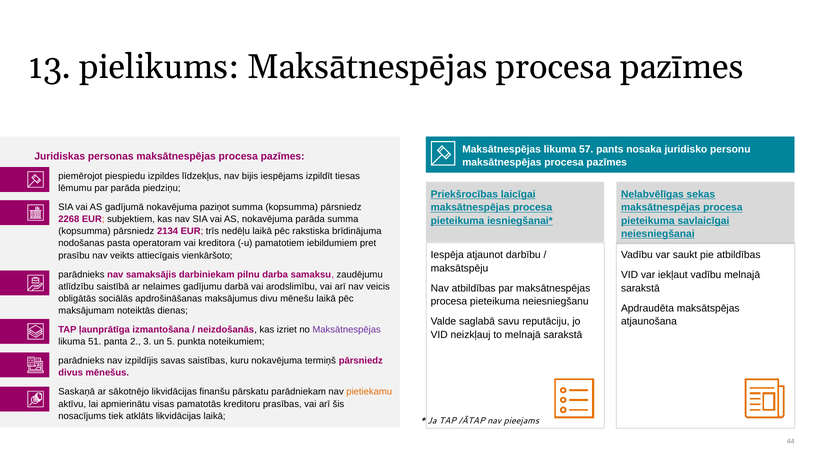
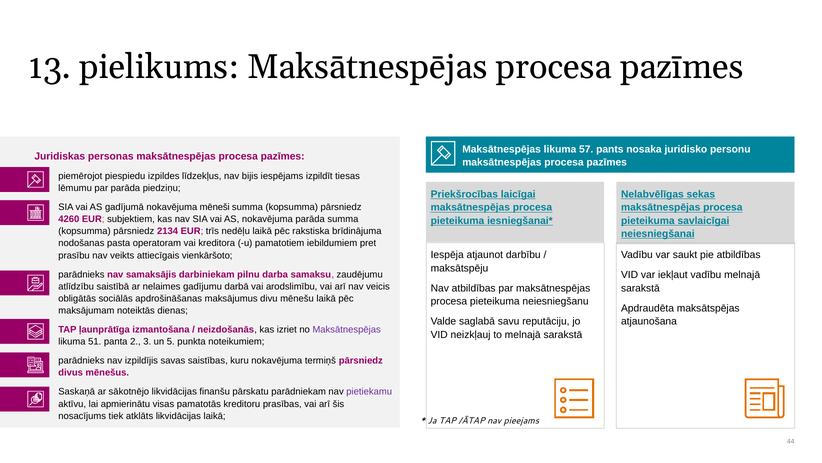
paziņot: paziņot -> mēneši
2268: 2268 -> 4260
pietiekamu colour: orange -> purple
